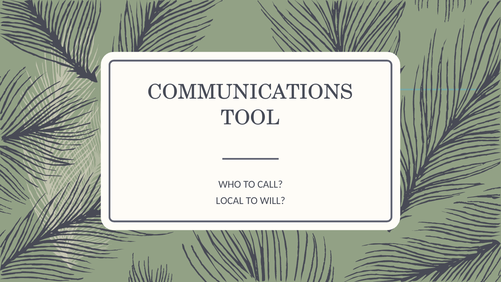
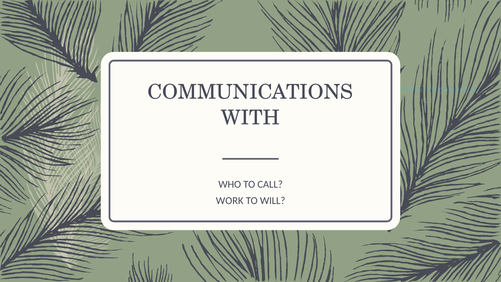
TOOL: TOOL -> WITH
LOCAL: LOCAL -> WORK
